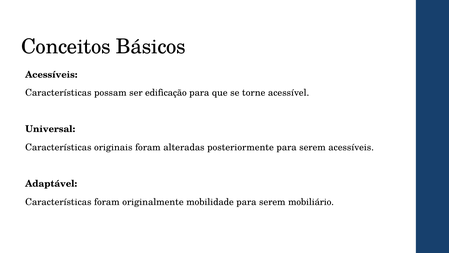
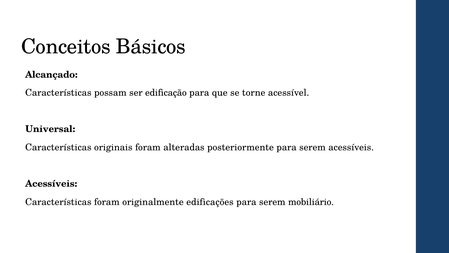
Acessíveis at (51, 74): Acessíveis -> Alcançado
Adaptável at (51, 184): Adaptável -> Acessíveis
mobilidade: mobilidade -> edificações
